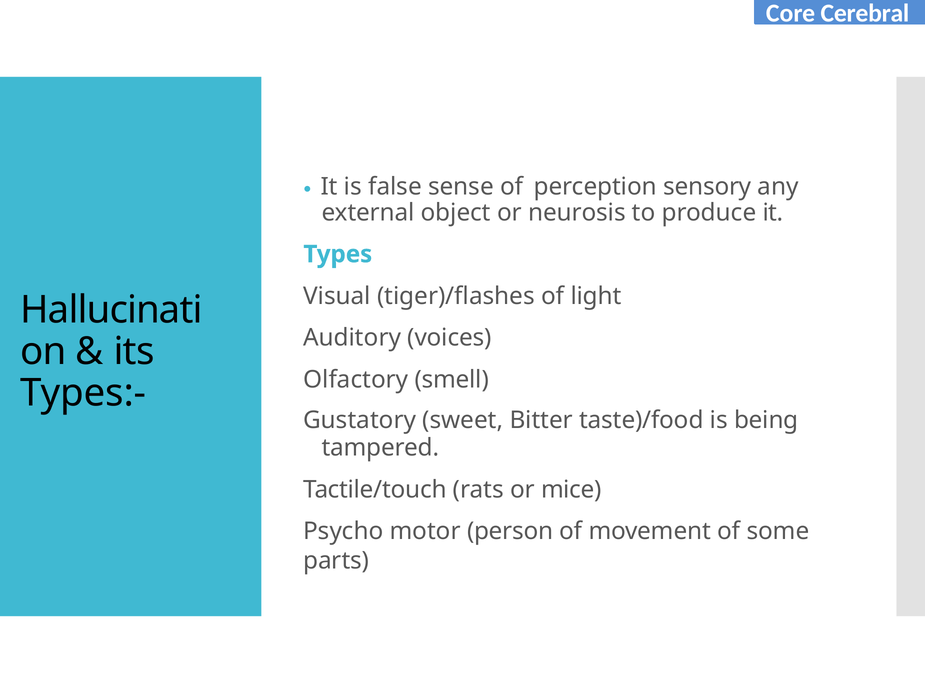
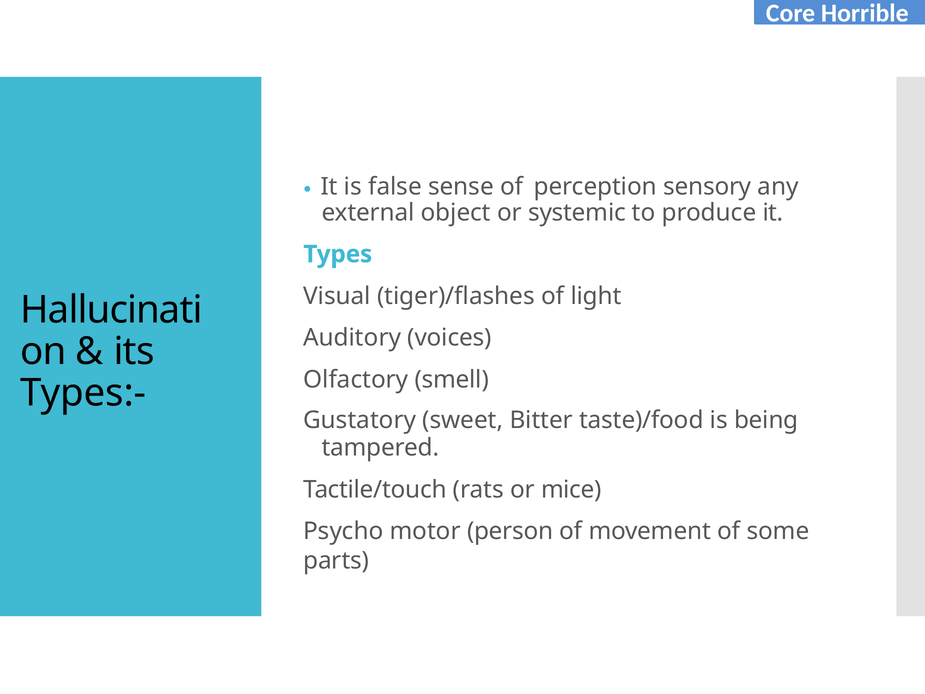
Cerebral: Cerebral -> Horrible
neurosis: neurosis -> systemic
